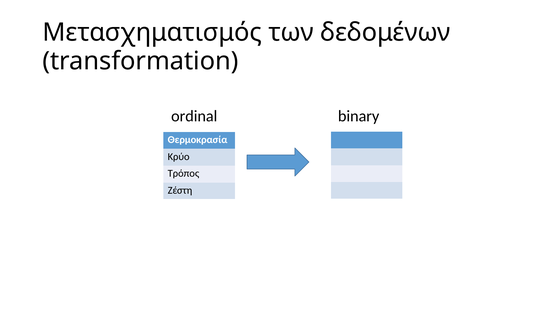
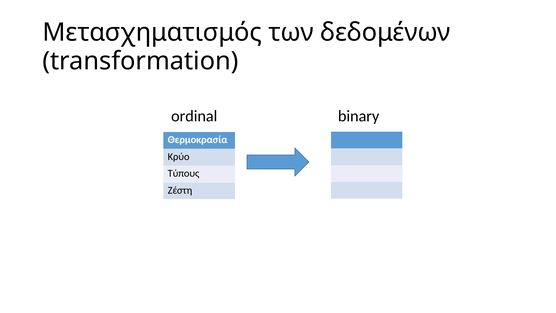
Τρόπος: Τρόπος -> Τύπους
